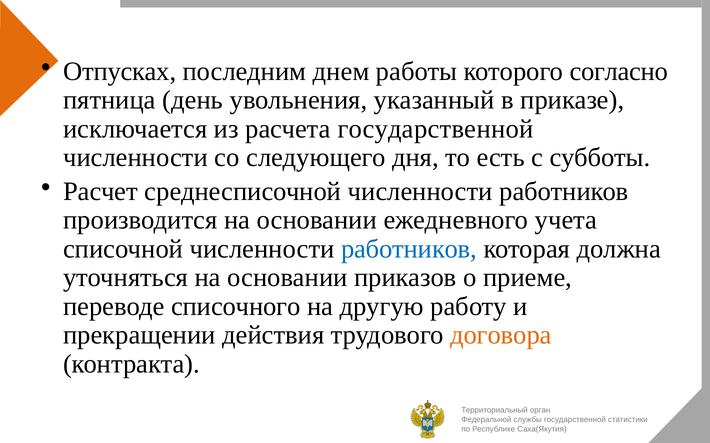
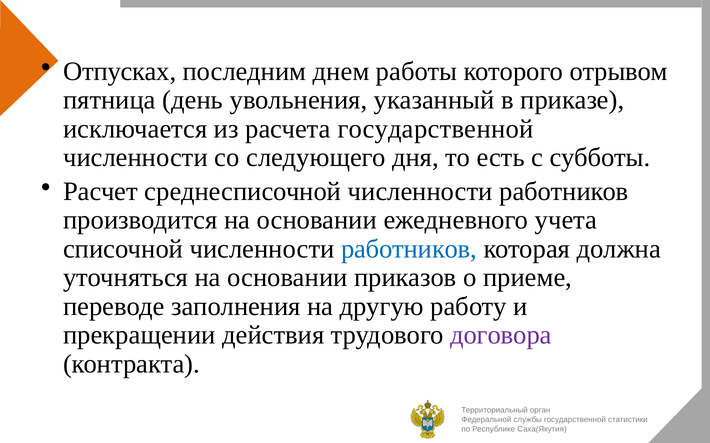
согласно: согласно -> отрывом
списочного: списочного -> заполнения
договора colour: orange -> purple
